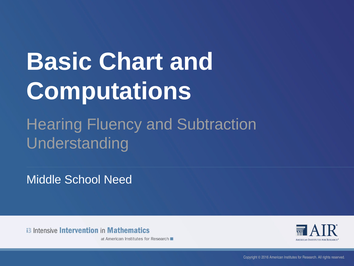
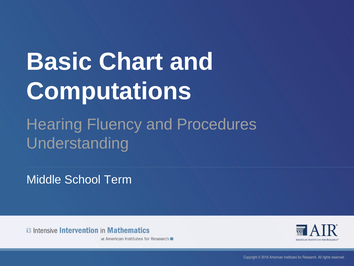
Subtraction: Subtraction -> Procedures
Need: Need -> Term
